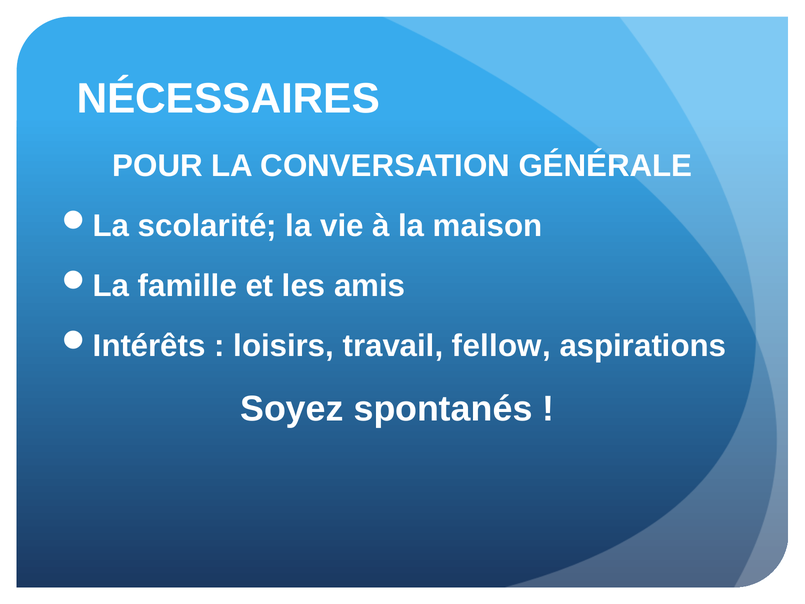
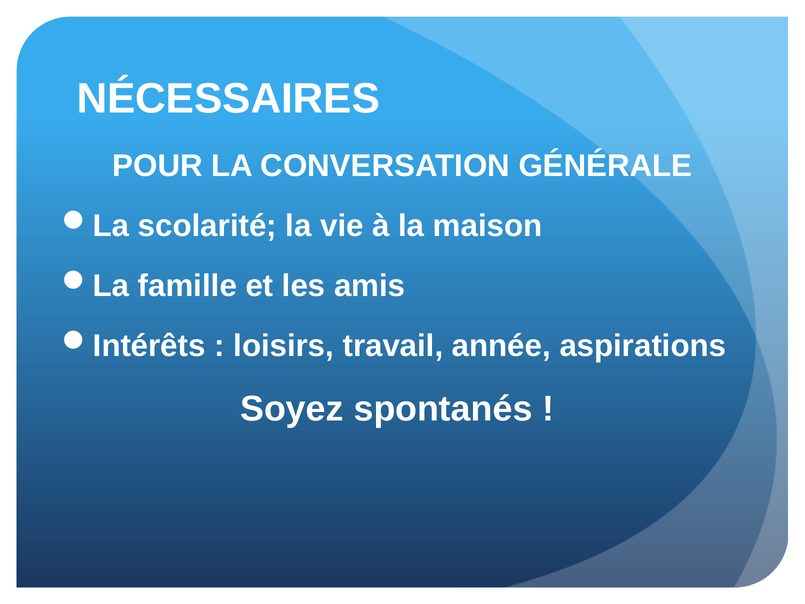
fellow: fellow -> année
